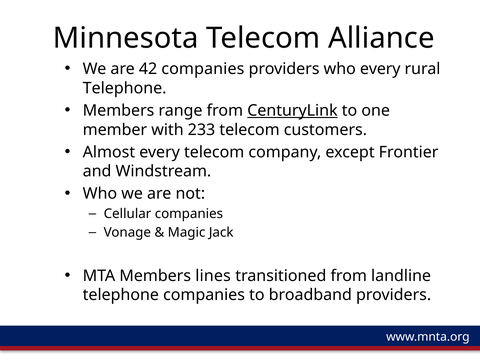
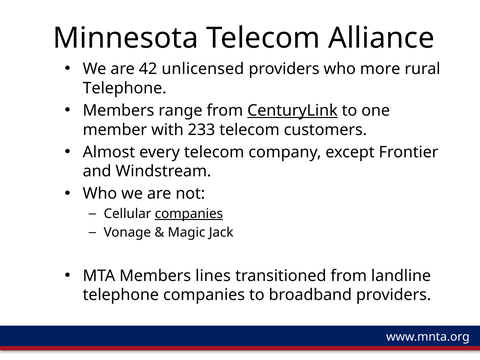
42 companies: companies -> unlicensed
who every: every -> more
companies at (189, 214) underline: none -> present
